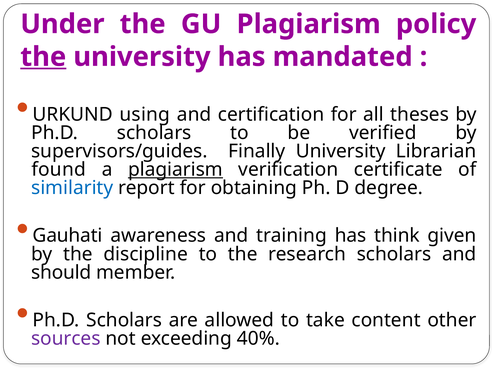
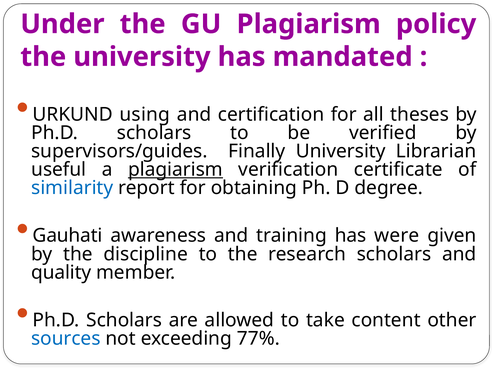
the at (43, 57) underline: present -> none
found: found -> useful
think: think -> were
should: should -> quality
sources colour: purple -> blue
40%: 40% -> 77%
